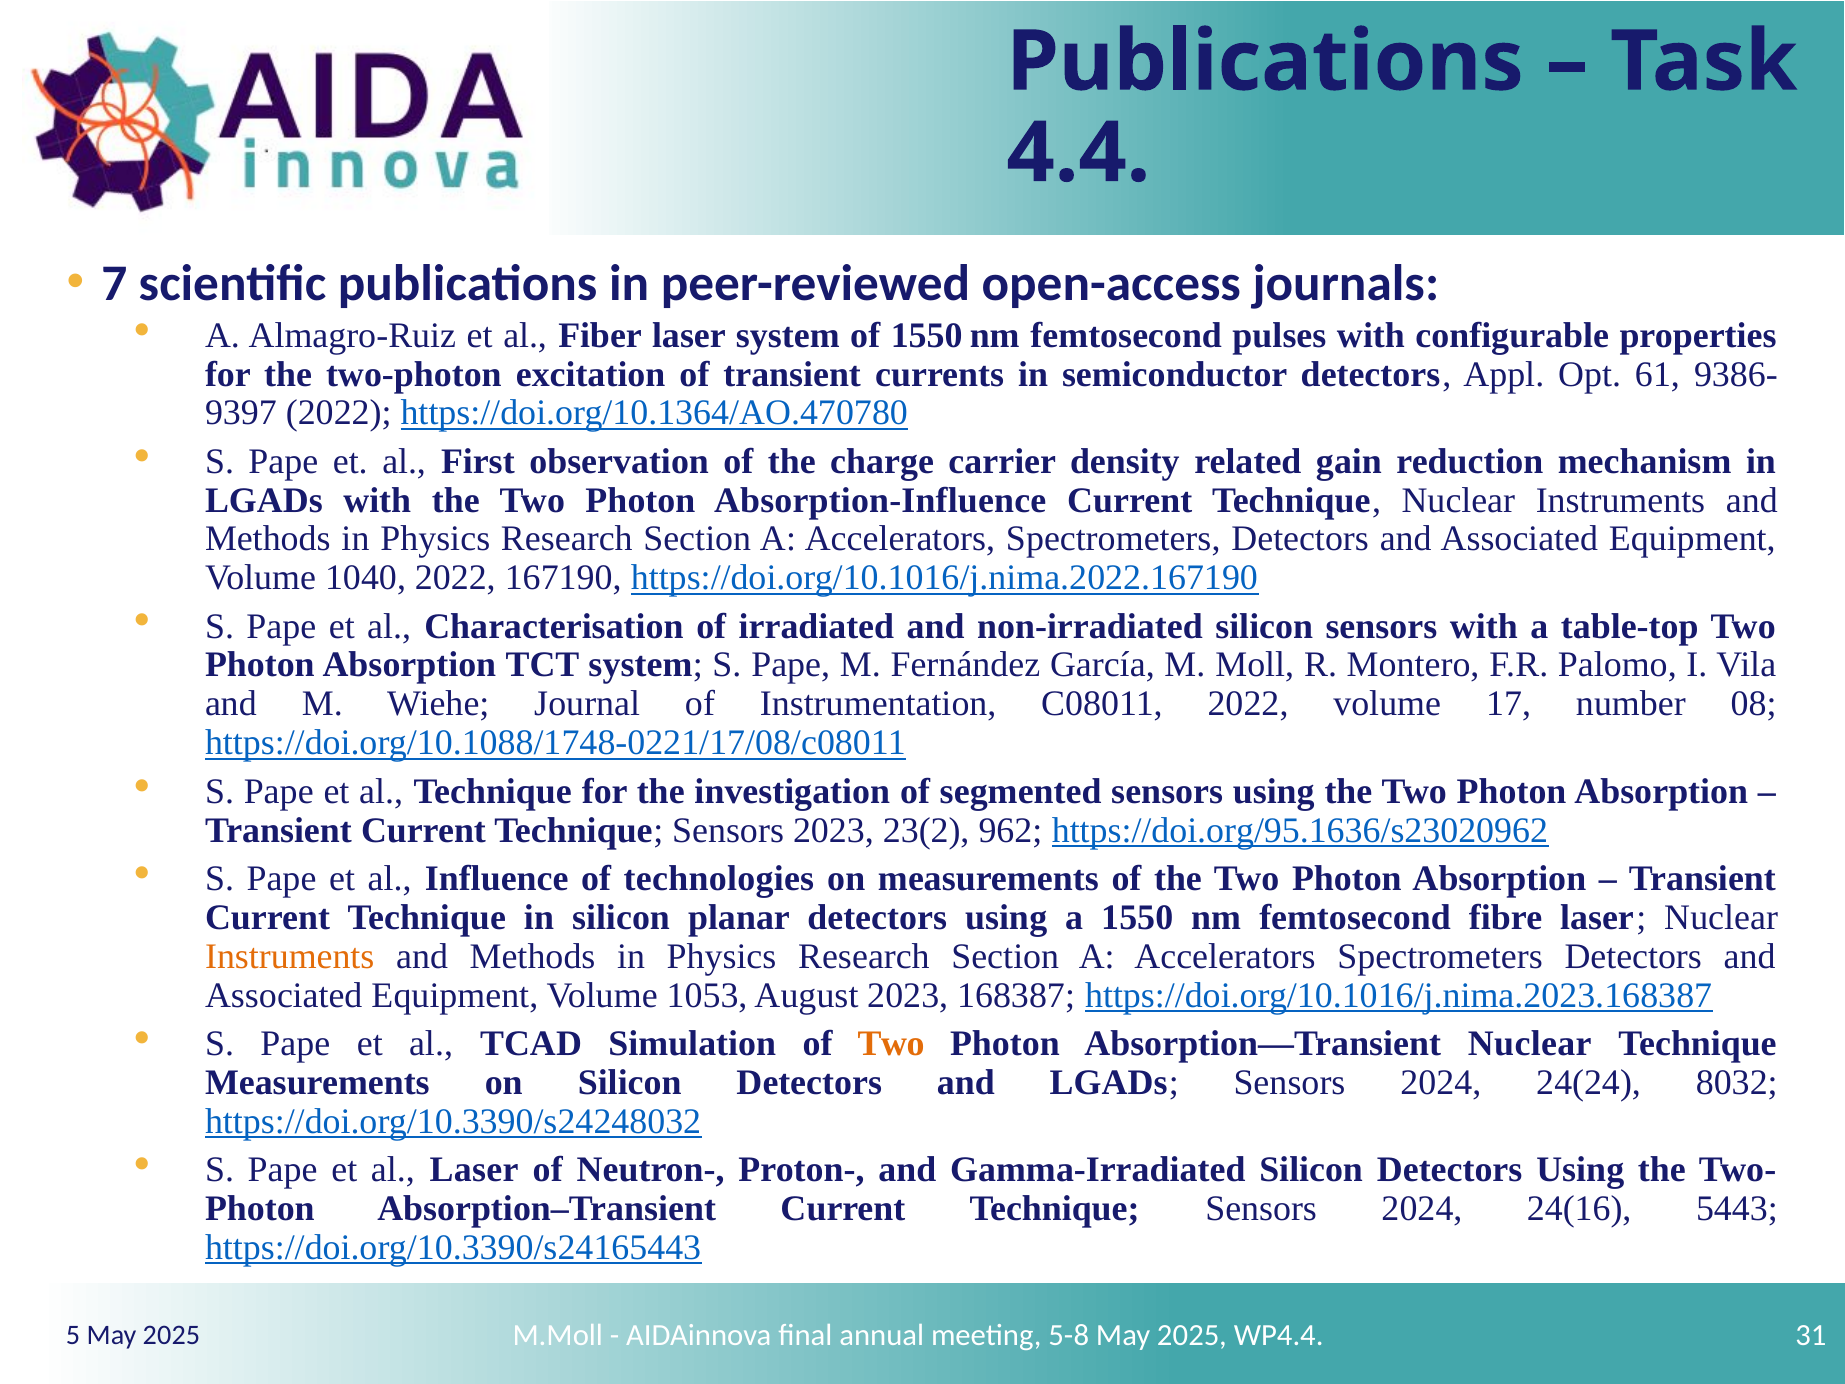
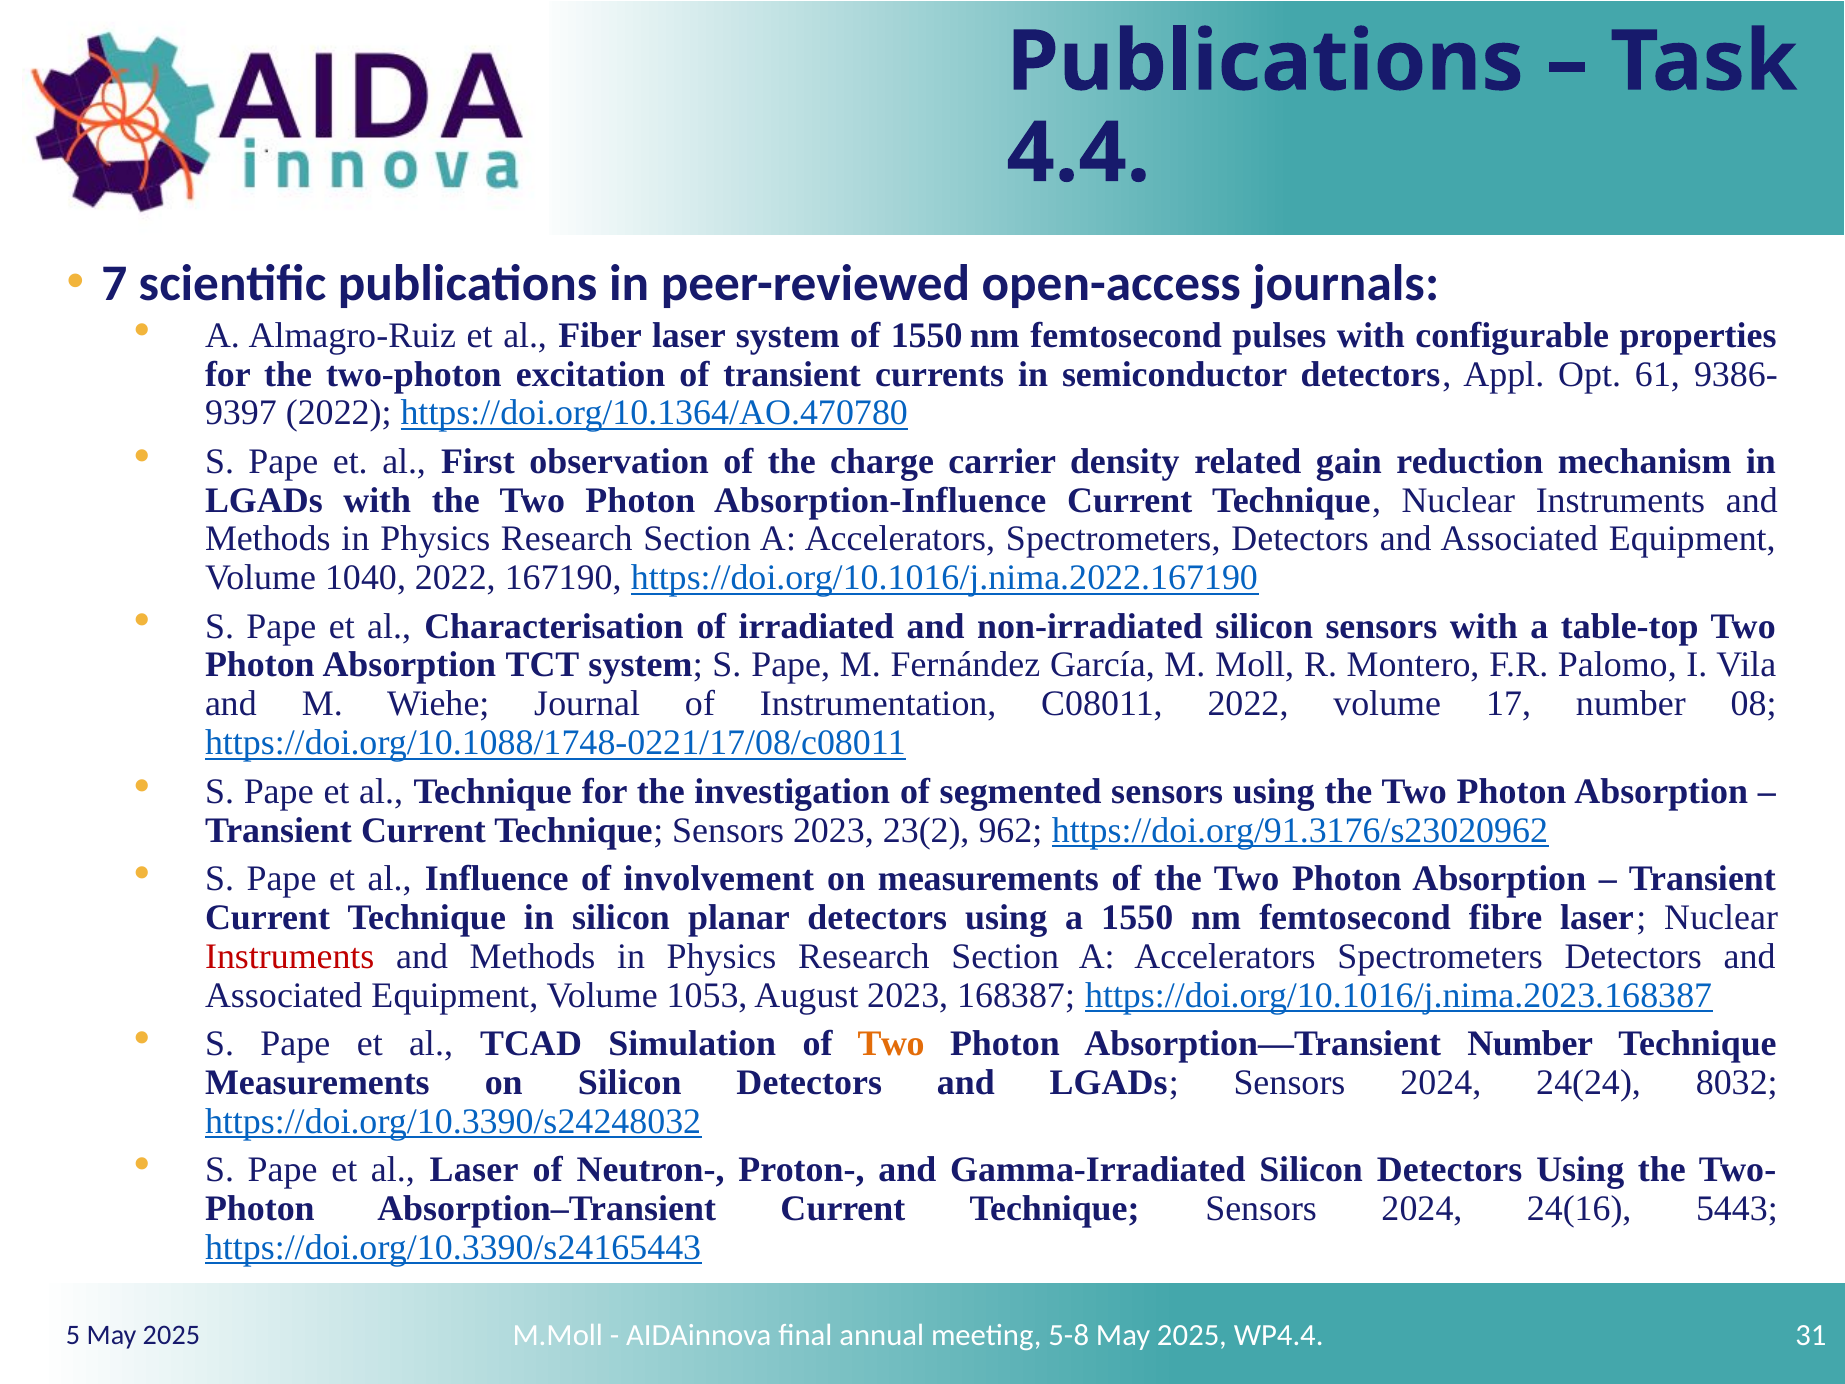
https://doi.org/95.1636/s23020962: https://doi.org/95.1636/s23020962 -> https://doi.org/91.3176/s23020962
technologies: technologies -> involvement
Instruments at (290, 956) colour: orange -> red
Absorption—Transient Nuclear: Nuclear -> Number
